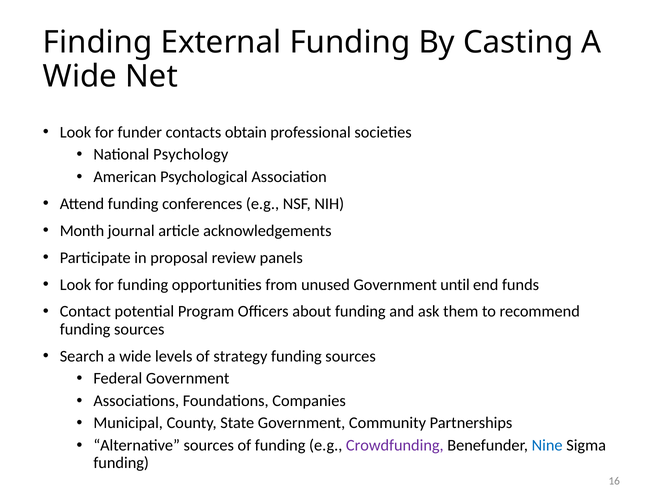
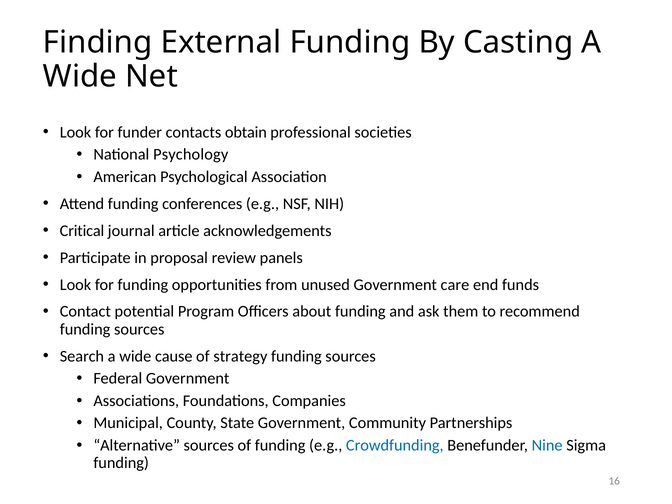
Month: Month -> Critical
until: until -> care
levels: levels -> cause
Crowdfunding colour: purple -> blue
